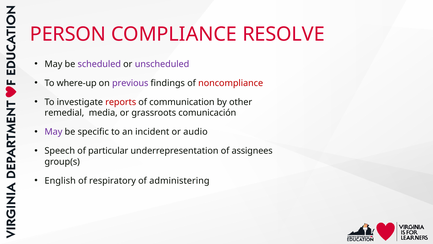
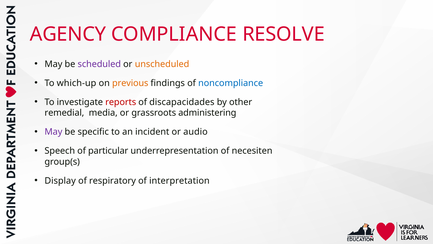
PERSON: PERSON -> AGENCY
unscheduled colour: purple -> orange
where-up: where-up -> which-up
previous colour: purple -> orange
noncompliance colour: red -> blue
communication: communication -> discapacidades
comunicación: comunicación -> administering
assignees: assignees -> necesiten
English: English -> Display
administering: administering -> interpretation
